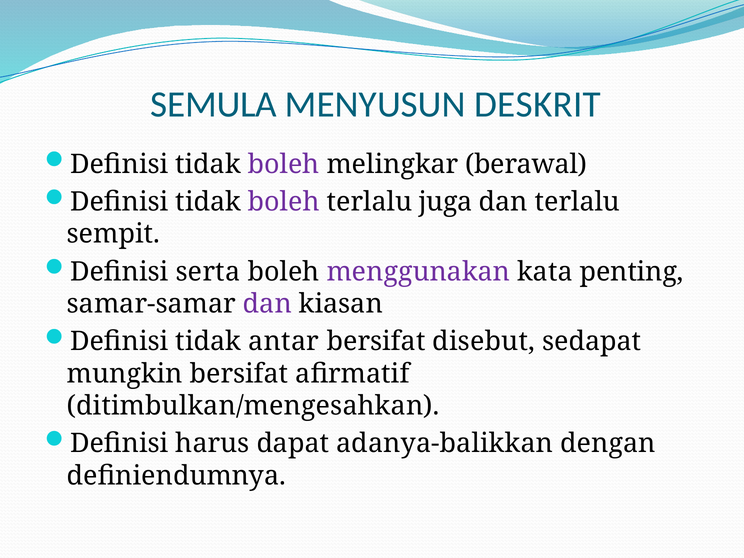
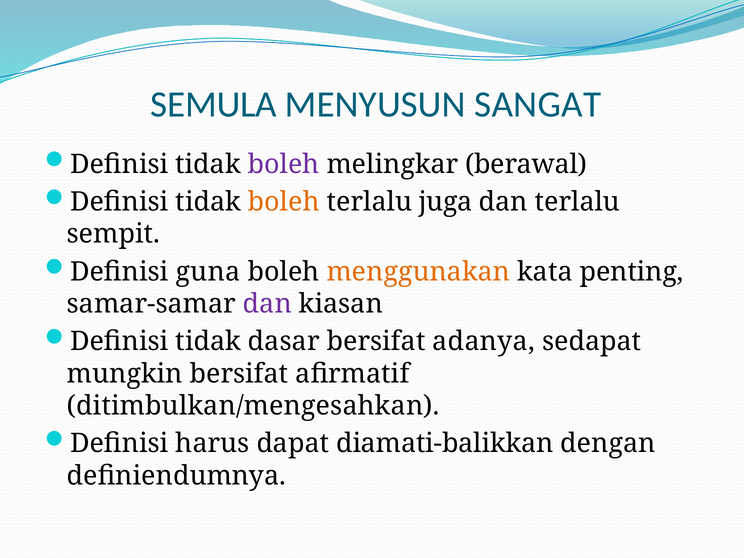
DESKRIT: DESKRIT -> SANGAT
boleh at (284, 202) colour: purple -> orange
serta: serta -> guna
menggunakan colour: purple -> orange
antar: antar -> dasar
disebut: disebut -> adanya
adanya-balikkan: adanya-balikkan -> diamati-balikkan
